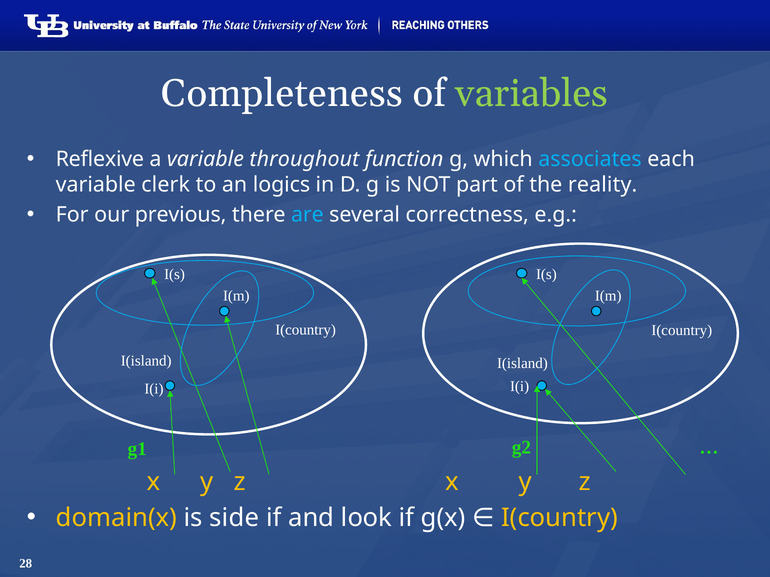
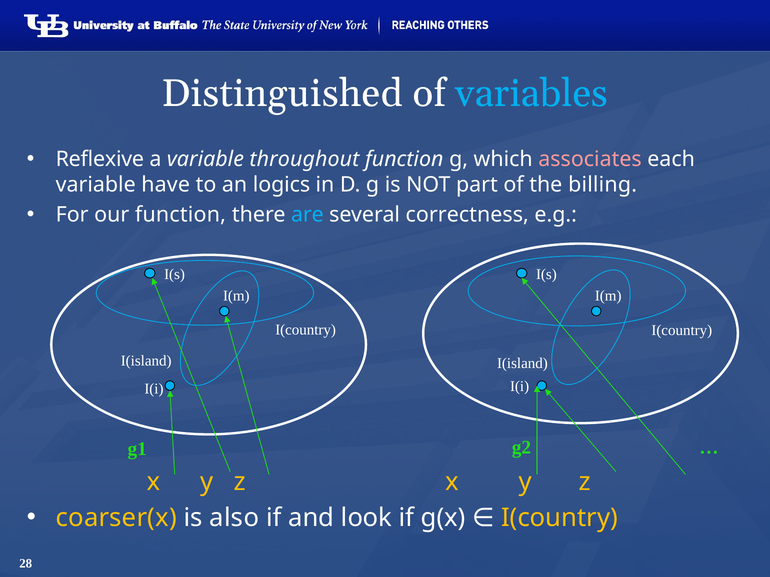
Completeness: Completeness -> Distinguished
variables colour: light green -> light blue
associates colour: light blue -> pink
clerk: clerk -> have
reality: reality -> billing
our previous: previous -> function
domain(x: domain(x -> coarser(x
side: side -> also
